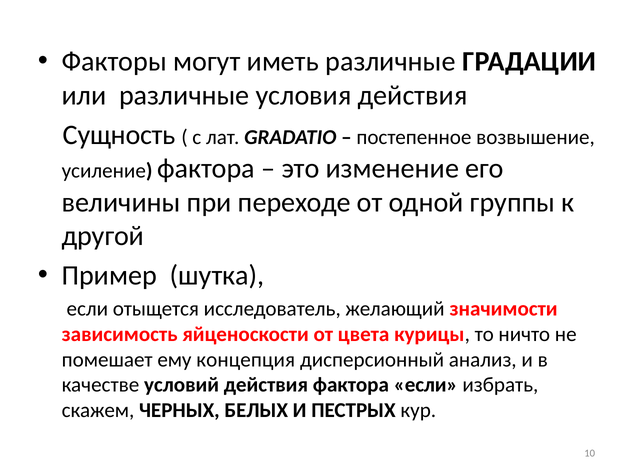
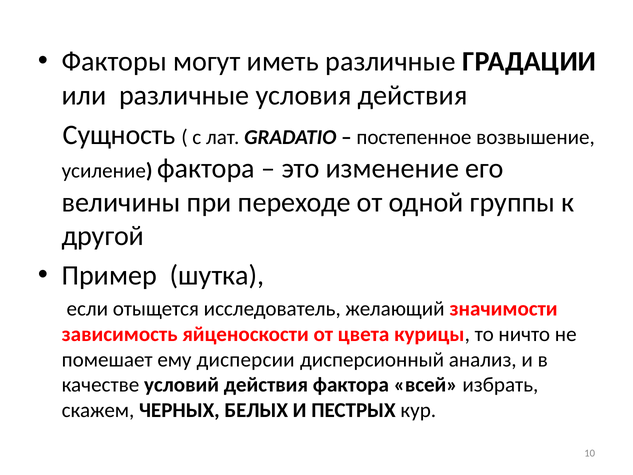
концепция: концепция -> дисперсии
фактора если: если -> всей
